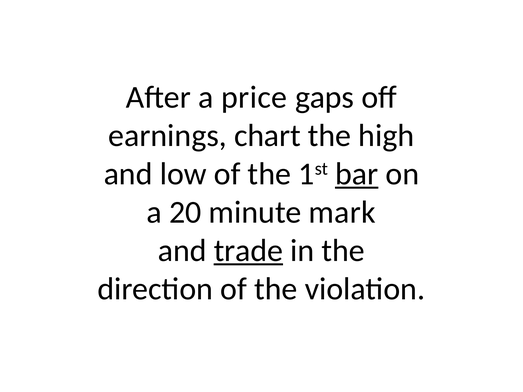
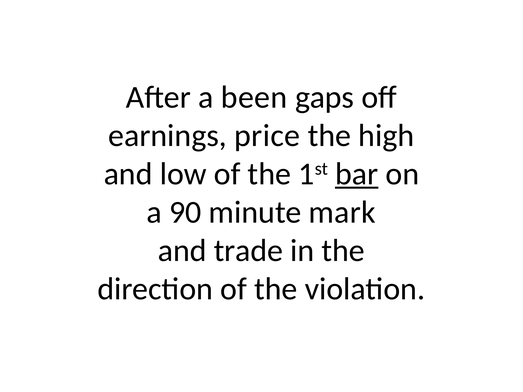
price: price -> been
chart: chart -> price
20: 20 -> 90
trade underline: present -> none
